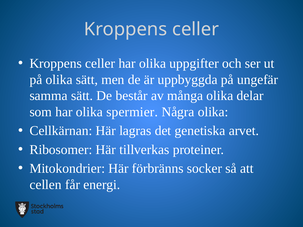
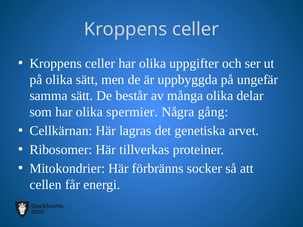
Några olika: olika -> gång
